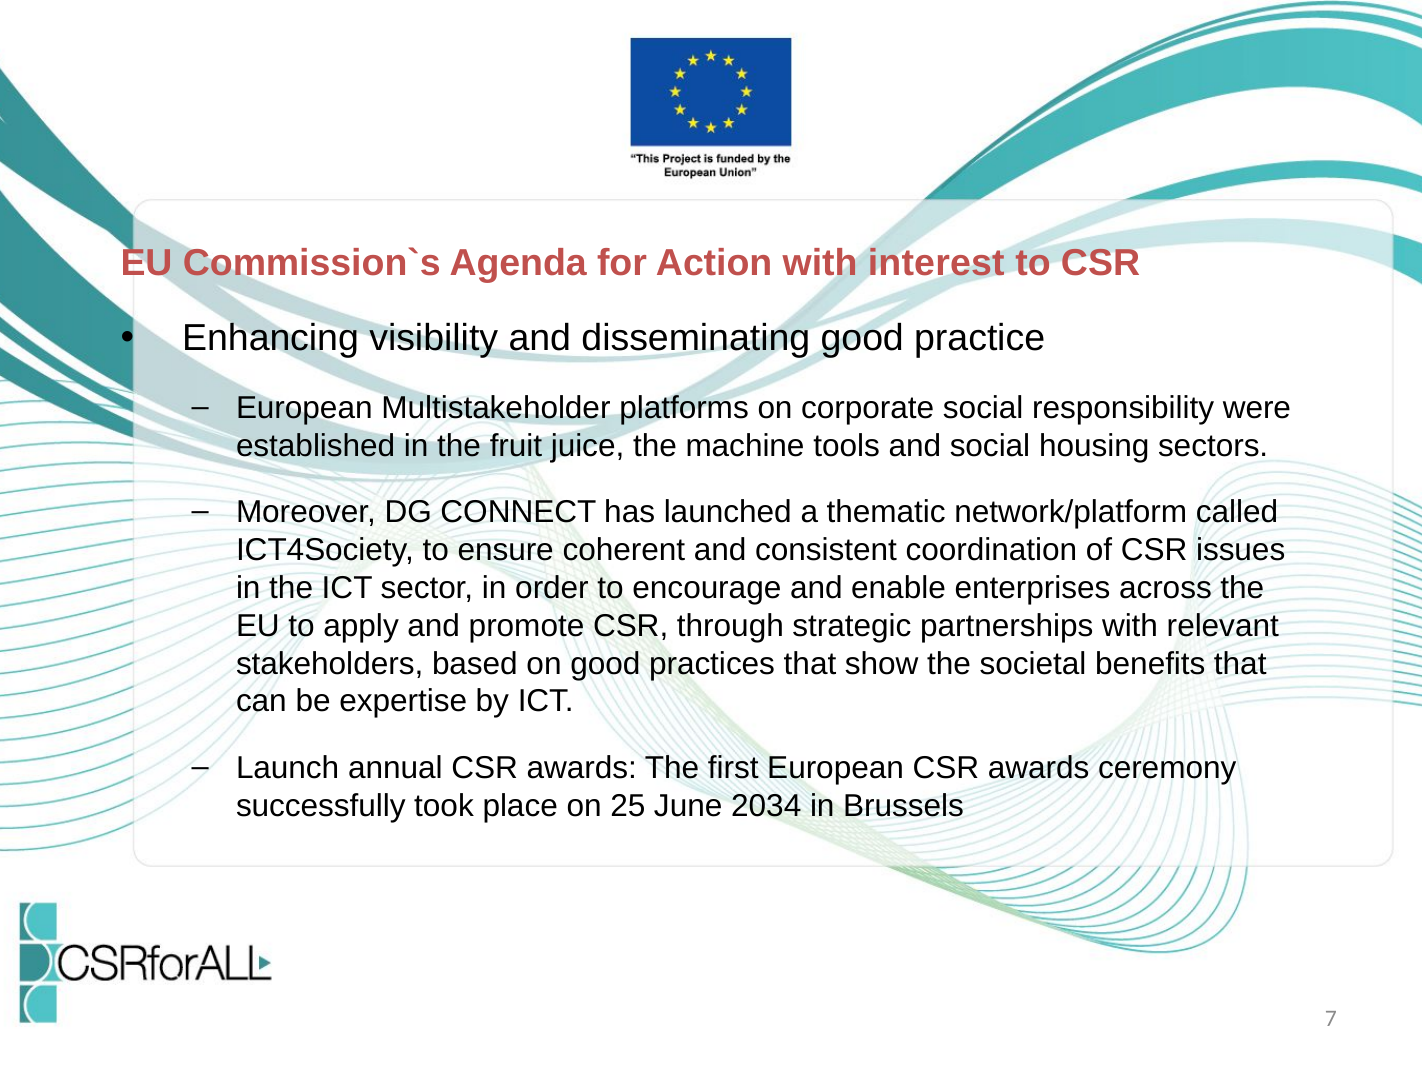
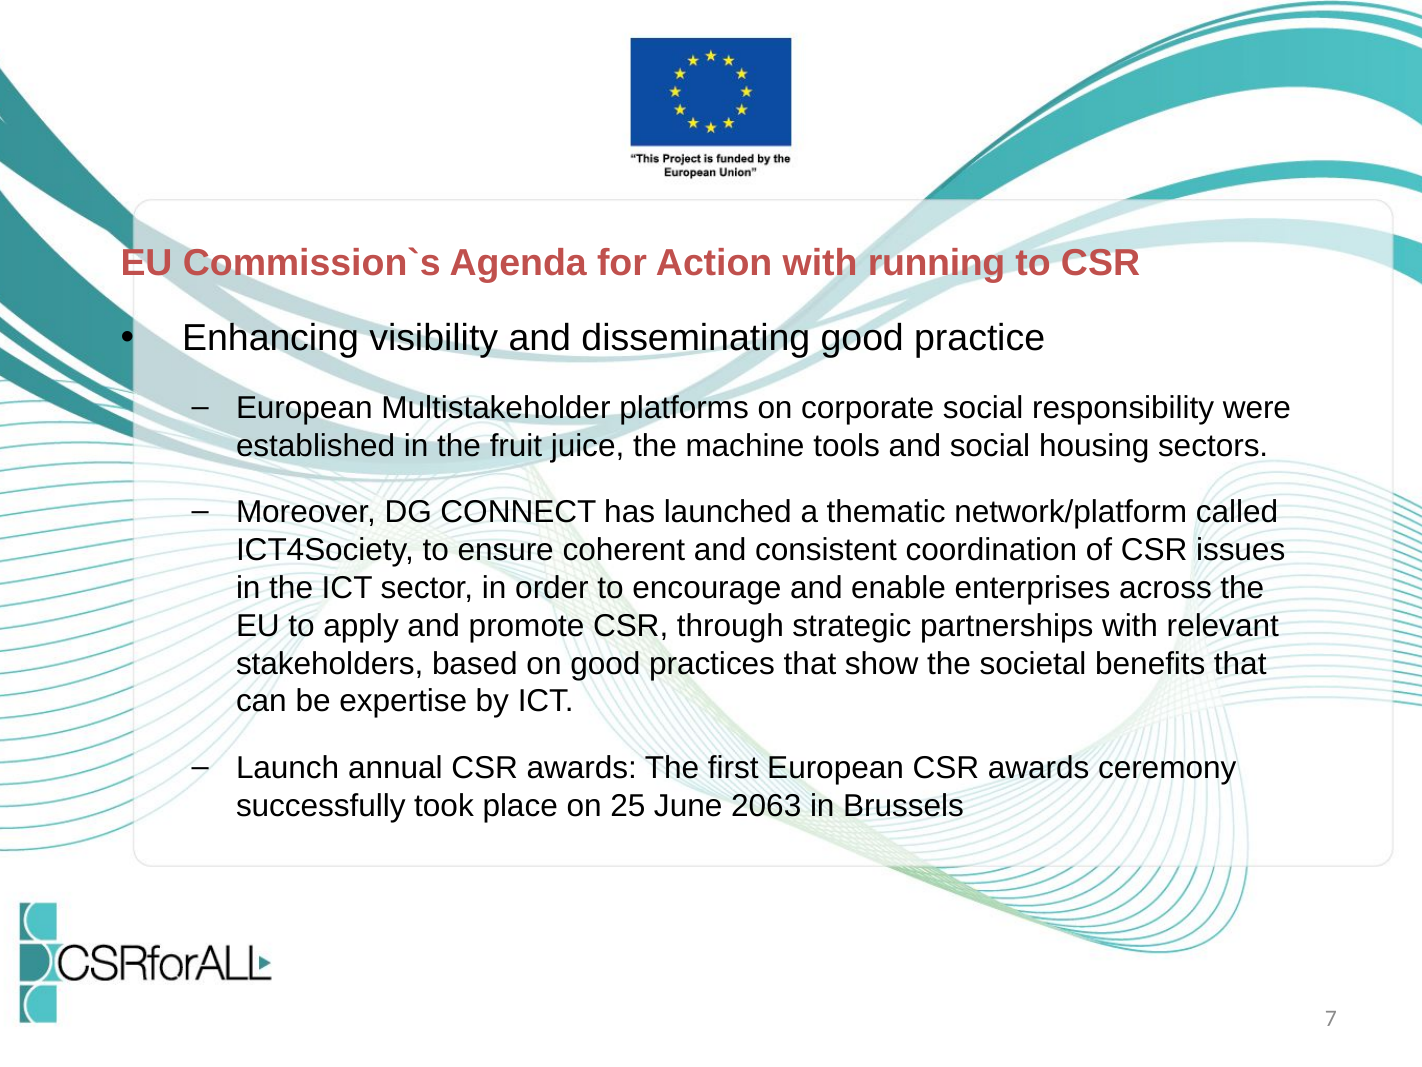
interest: interest -> running
2034: 2034 -> 2063
